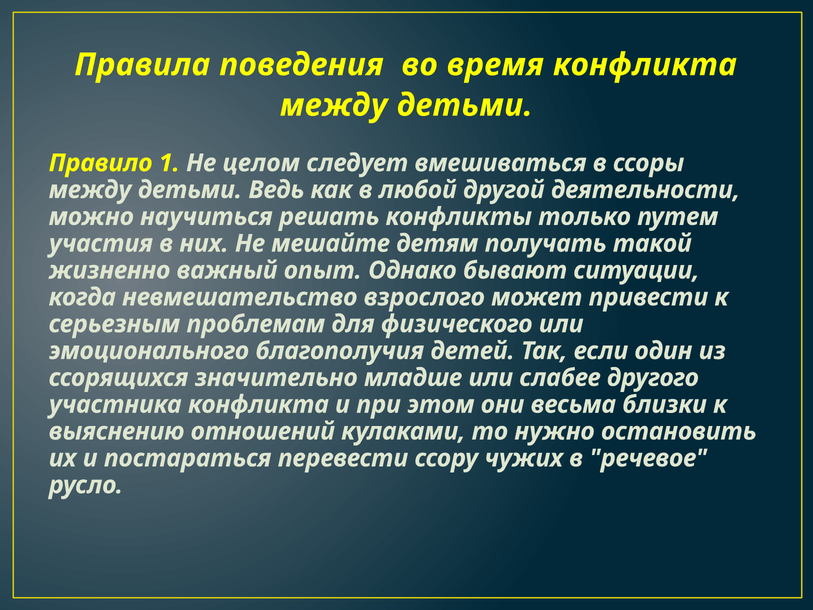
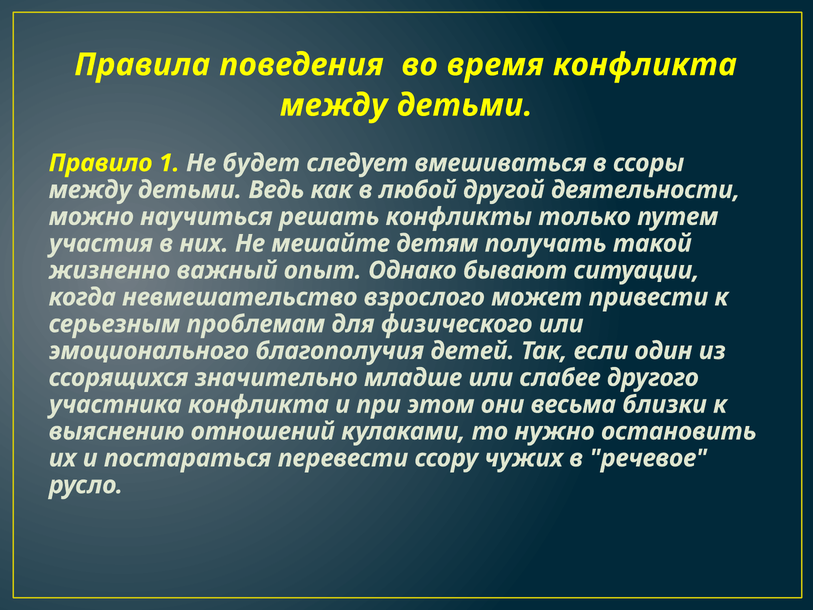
целом: целом -> будет
